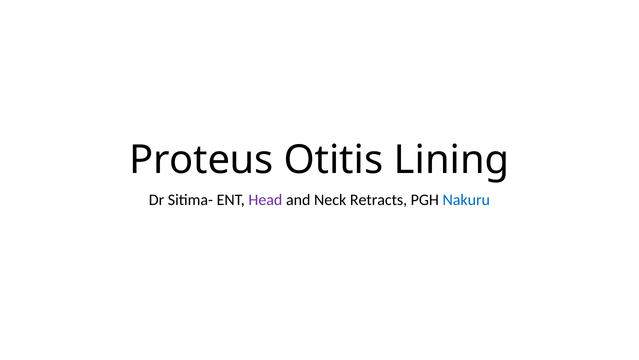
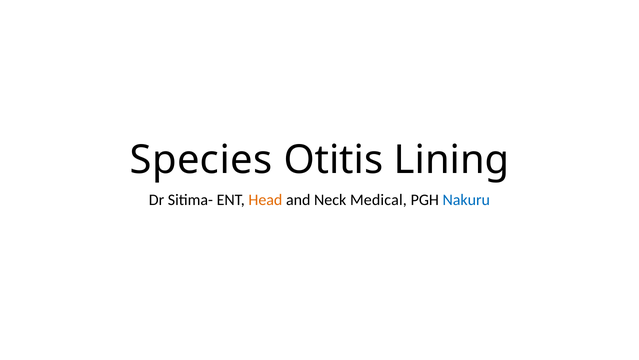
Proteus: Proteus -> Species
Head colour: purple -> orange
Retracts: Retracts -> Medical
